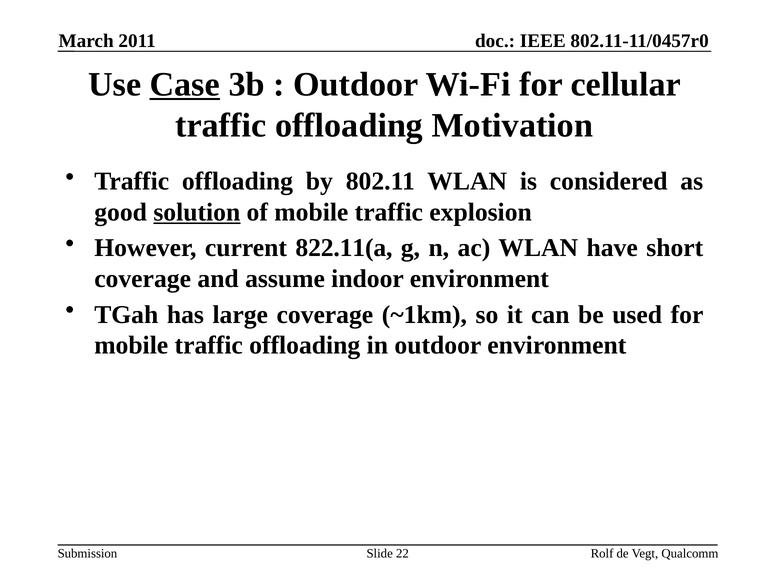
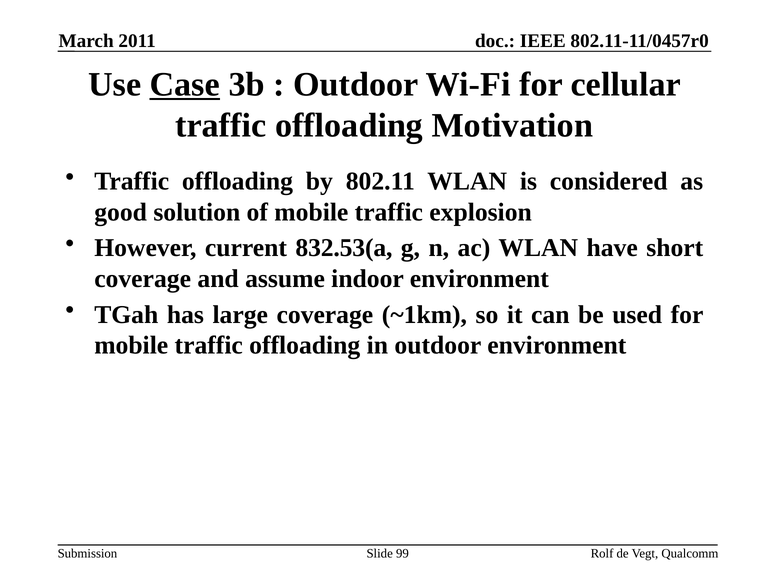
solution underline: present -> none
822.11(a: 822.11(a -> 832.53(a
22: 22 -> 99
